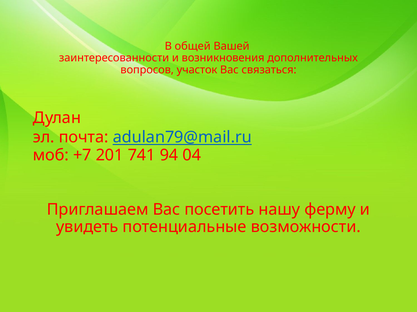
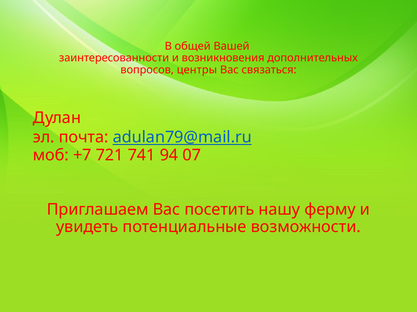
участок: участок -> центры
201: 201 -> 721
04: 04 -> 07
